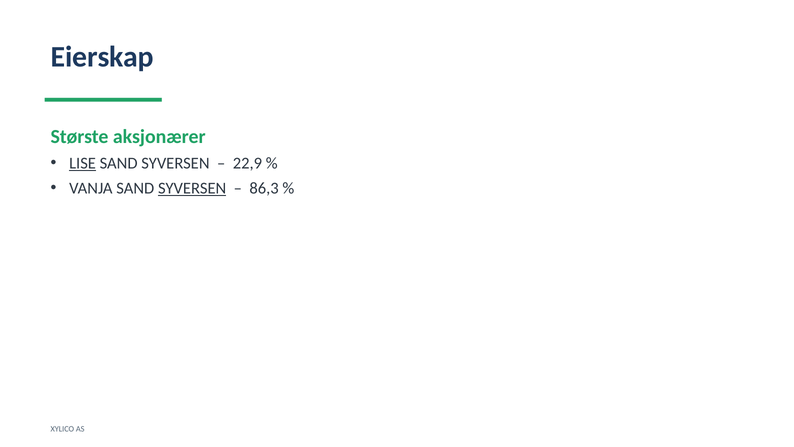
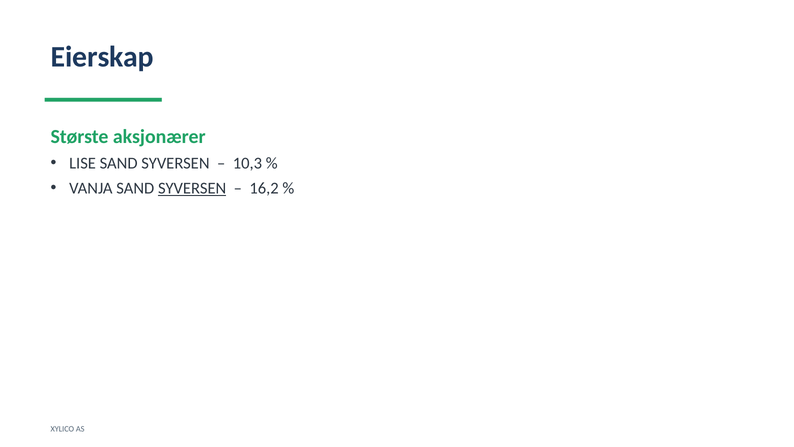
LISE underline: present -> none
22,9: 22,9 -> 10,3
86,3: 86,3 -> 16,2
